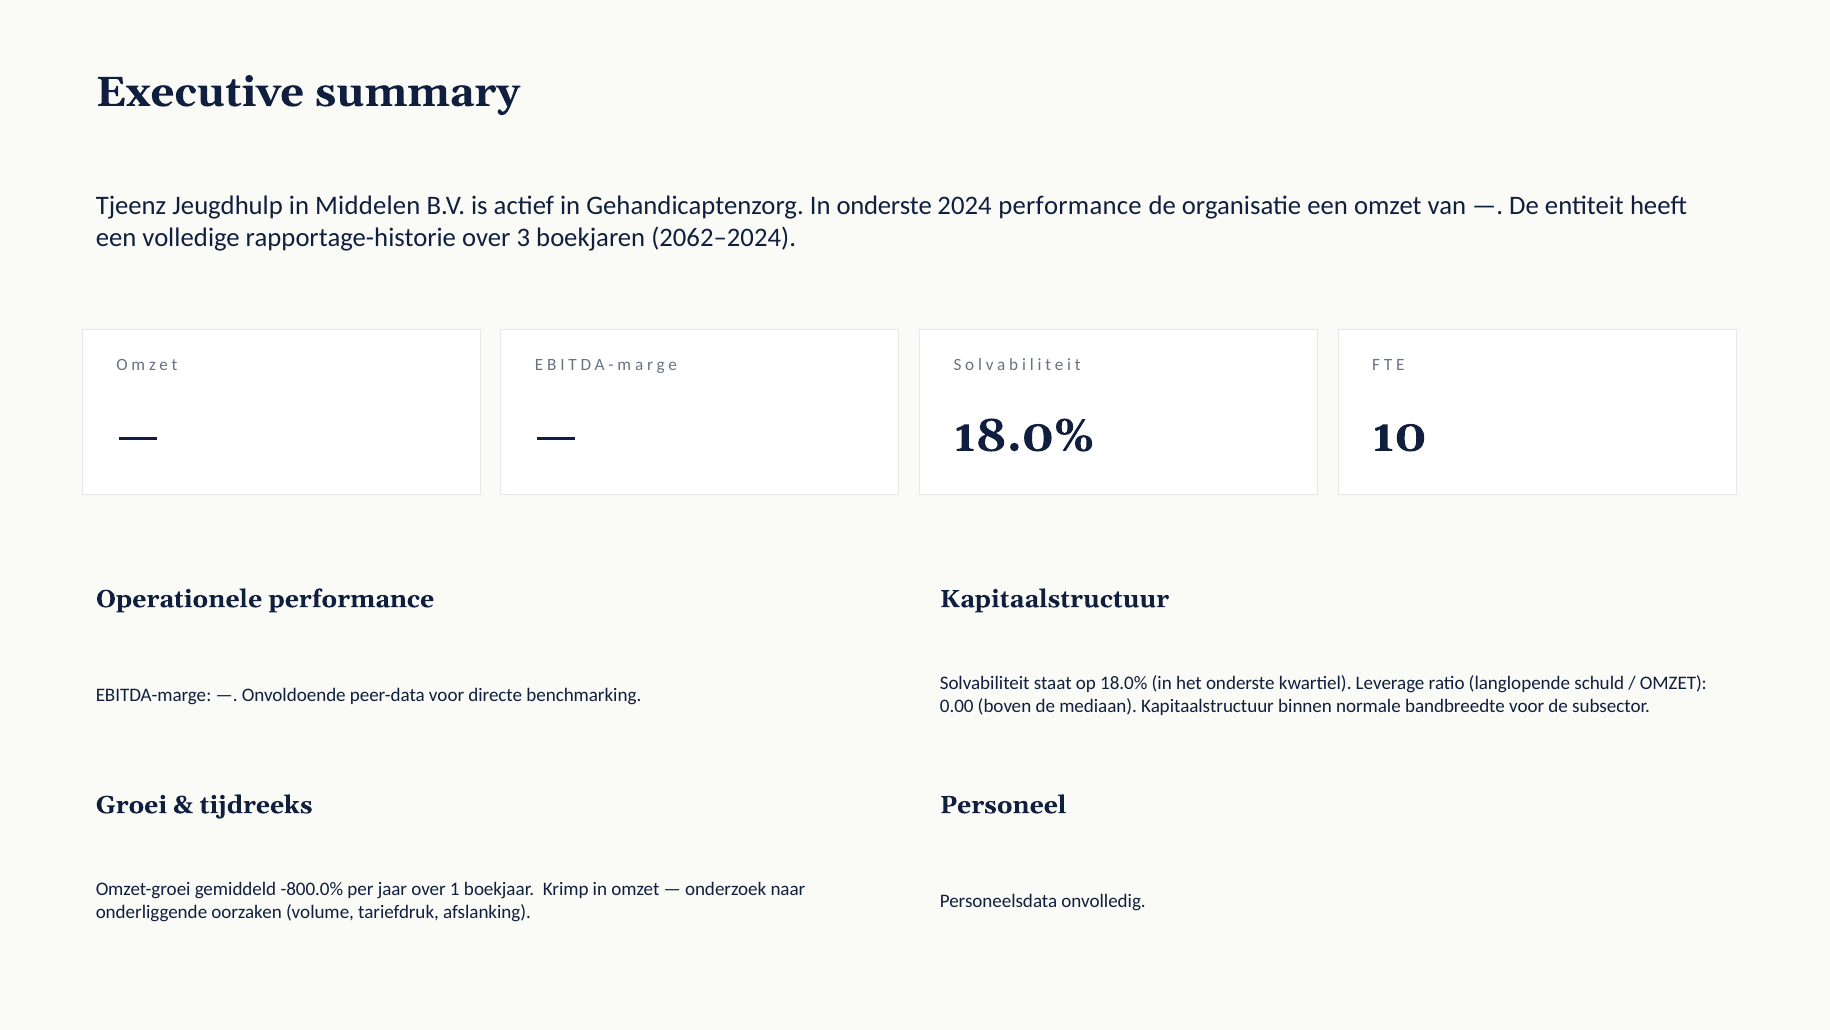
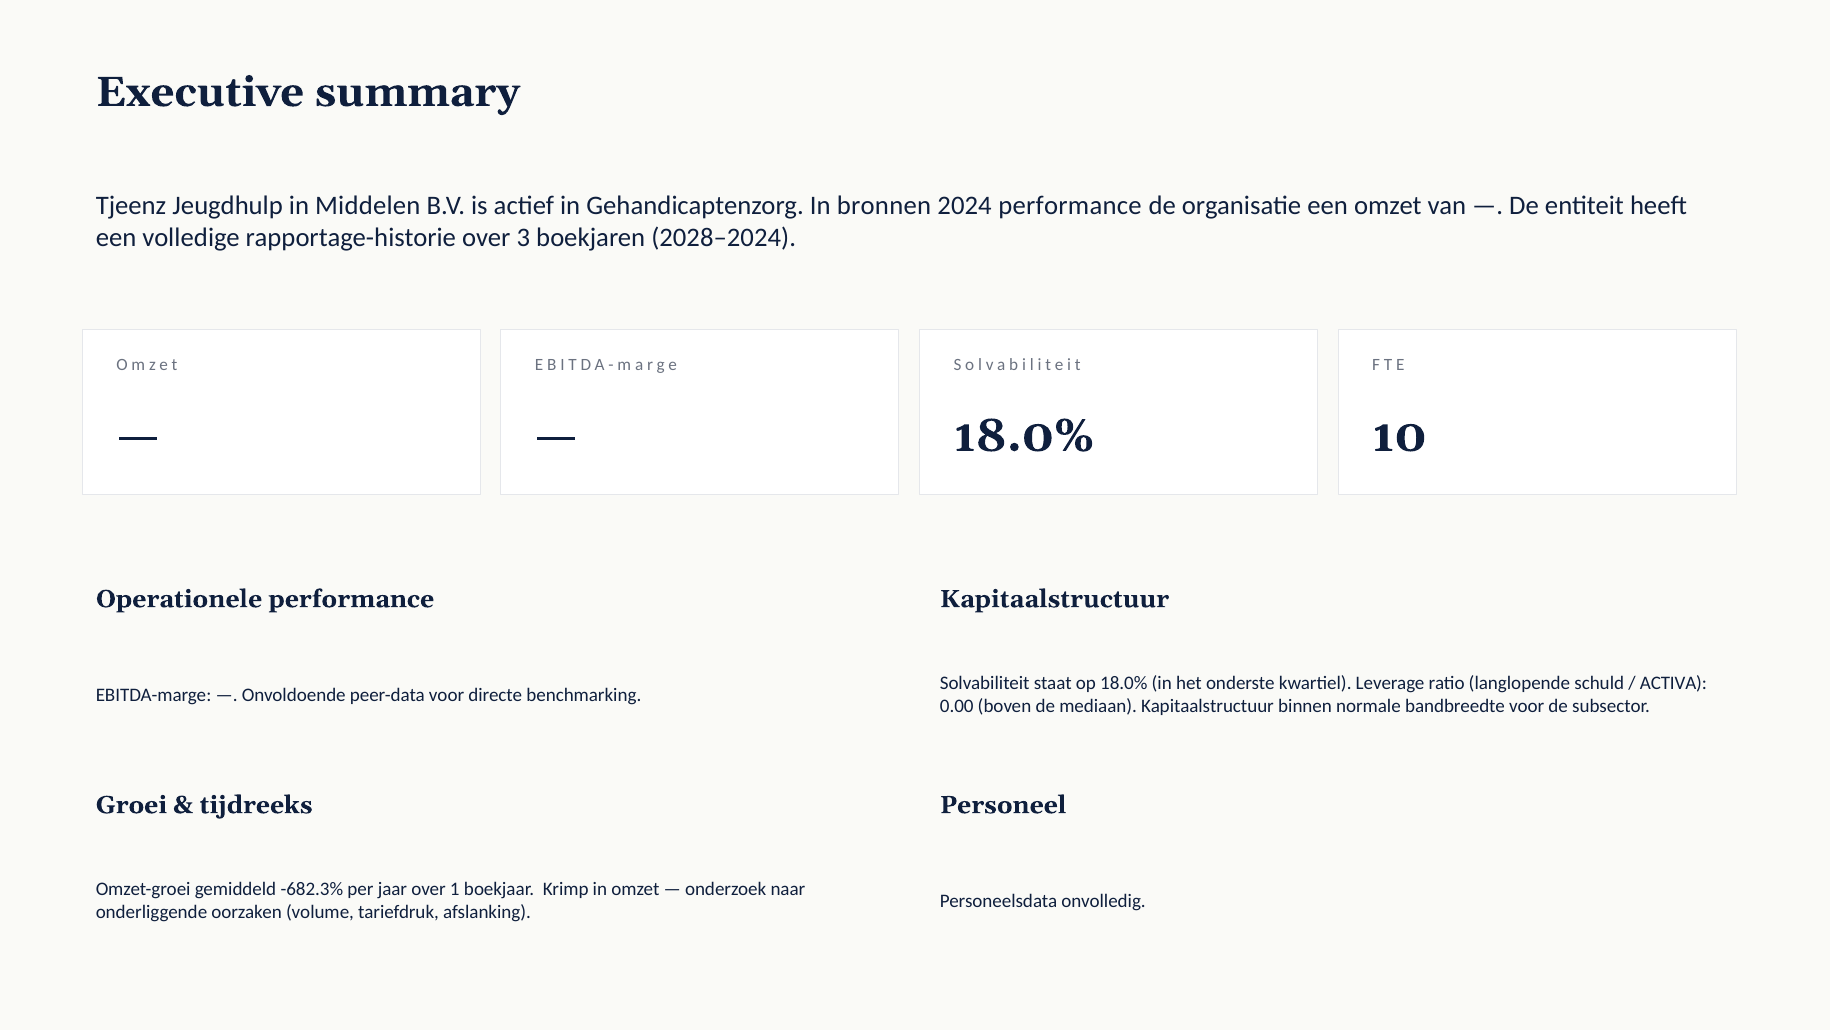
In onderste: onderste -> bronnen
2062–2024: 2062–2024 -> 2028–2024
OMZET at (1673, 683): OMZET -> ACTIVA
-800.0%: -800.0% -> -682.3%
